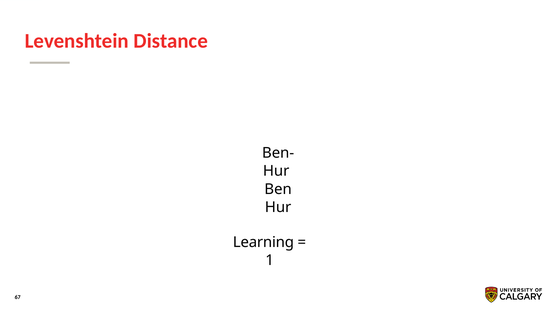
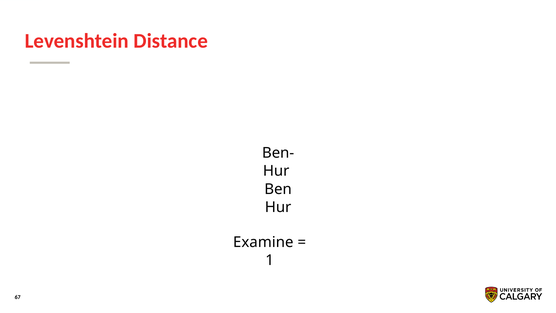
Learning: Learning -> Examine
